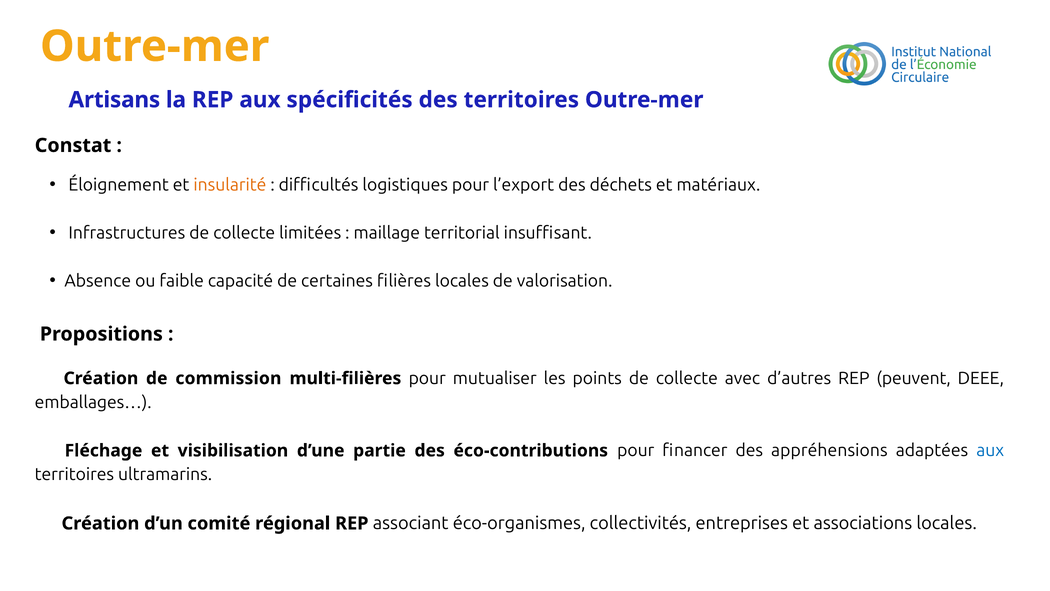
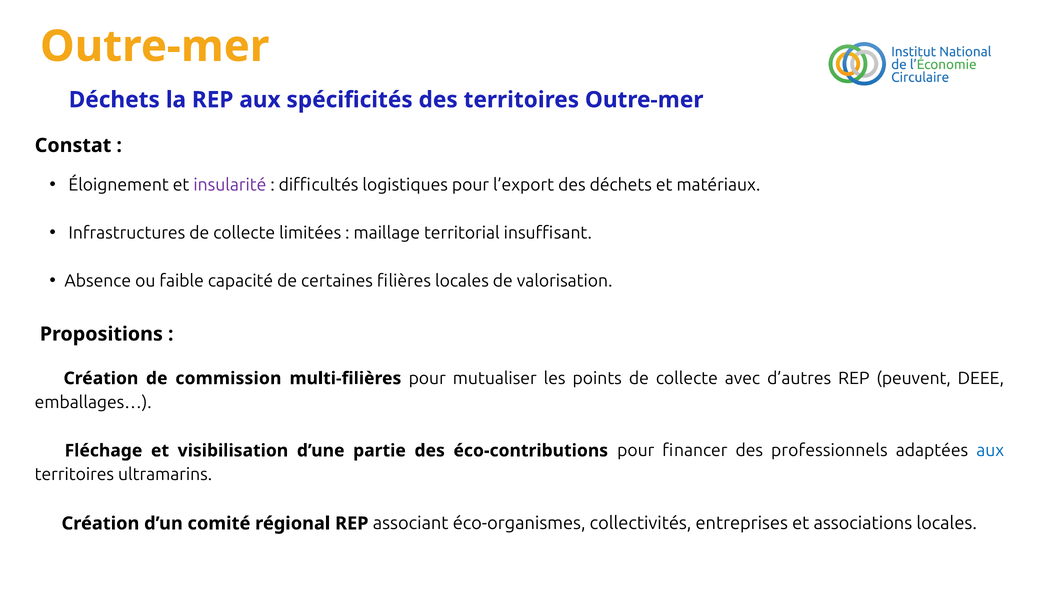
Artisans at (114, 100): Artisans -> Déchets
insularité colour: orange -> purple
appréhensions: appréhensions -> professionnels
